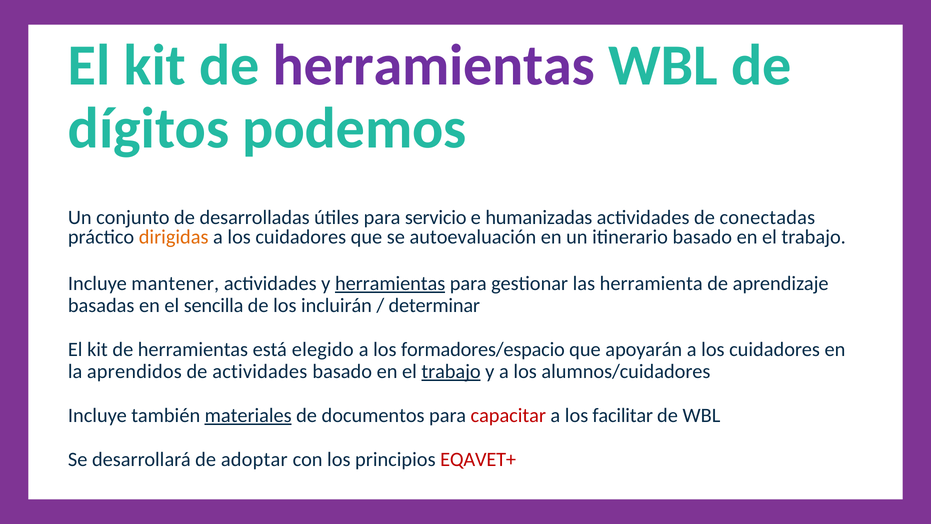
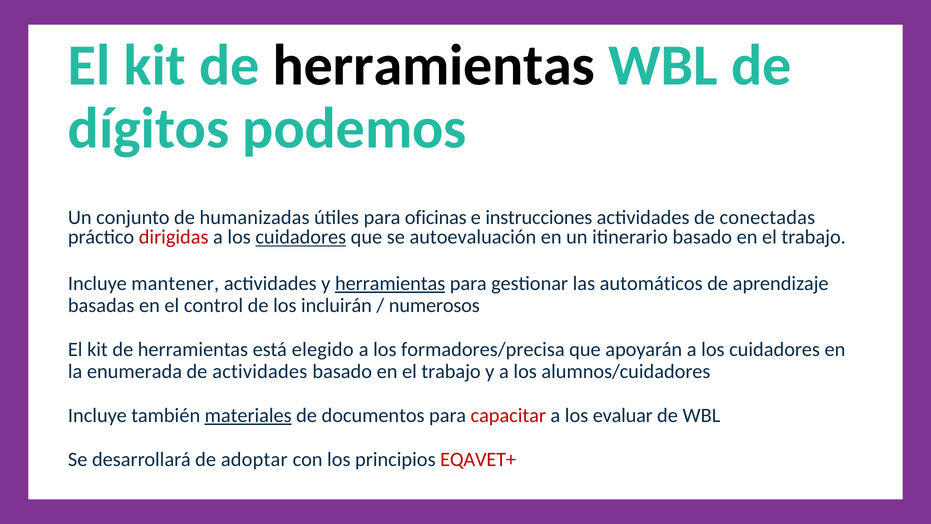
herramientas at (434, 65) colour: purple -> black
desarrolladas: desarrolladas -> humanizadas
servicio: servicio -> oficinas
humanizadas: humanizadas -> instrucciones
dirigidas colour: orange -> red
cuidadores at (301, 237) underline: none -> present
herramienta: herramienta -> automáticos
sencilla: sencilla -> control
determinar: determinar -> numerosos
formadores/espacio: formadores/espacio -> formadores/precisa
aprendidos: aprendidos -> enumerada
trabajo at (451, 371) underline: present -> none
facilitar: facilitar -> evaluar
